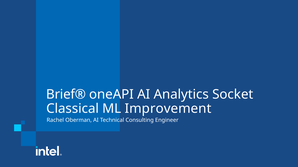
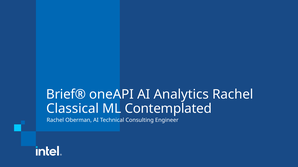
Analytics Socket: Socket -> Rachel
Improvement: Improvement -> Contemplated
